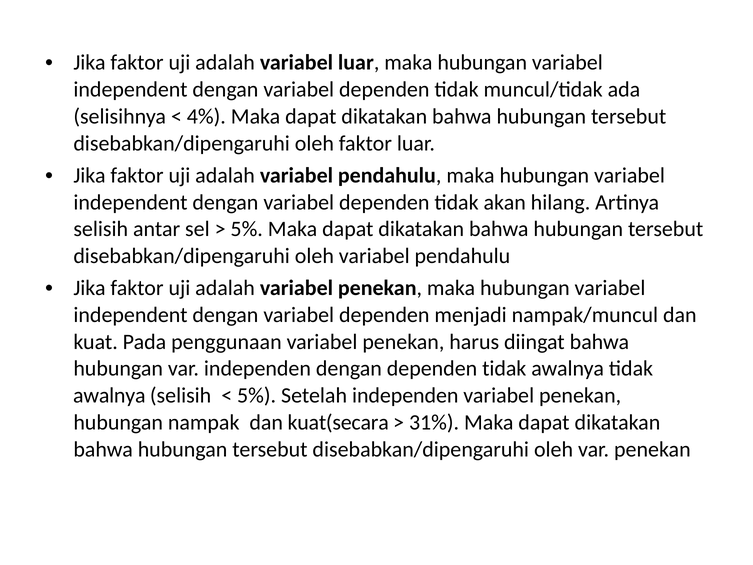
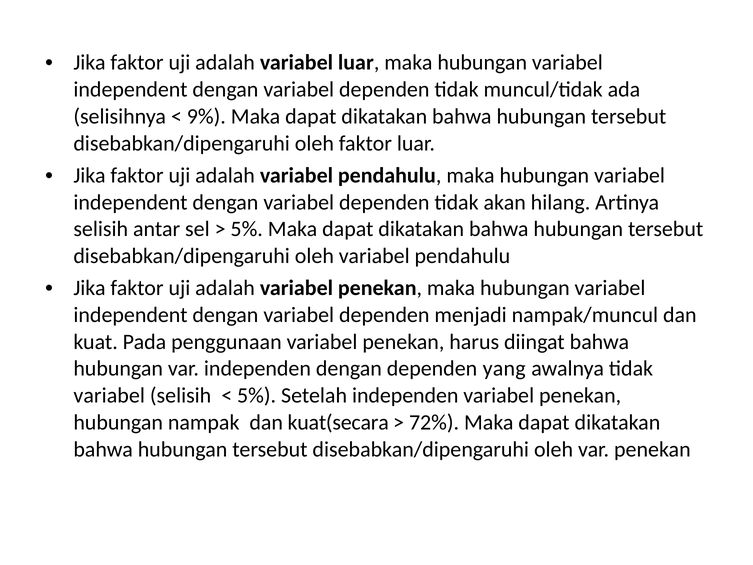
4%: 4% -> 9%
dengan dependen tidak: tidak -> yang
awalnya at (109, 395): awalnya -> variabel
31%: 31% -> 72%
